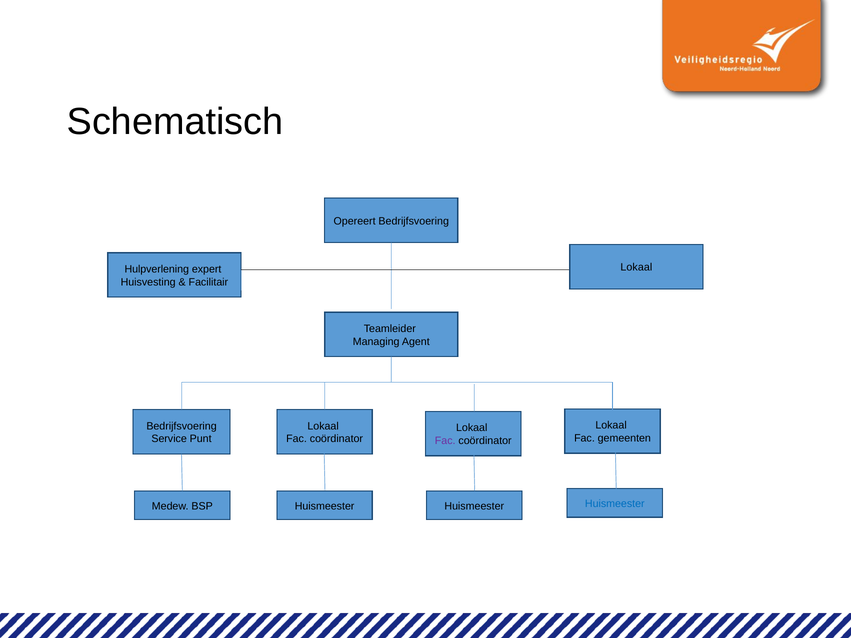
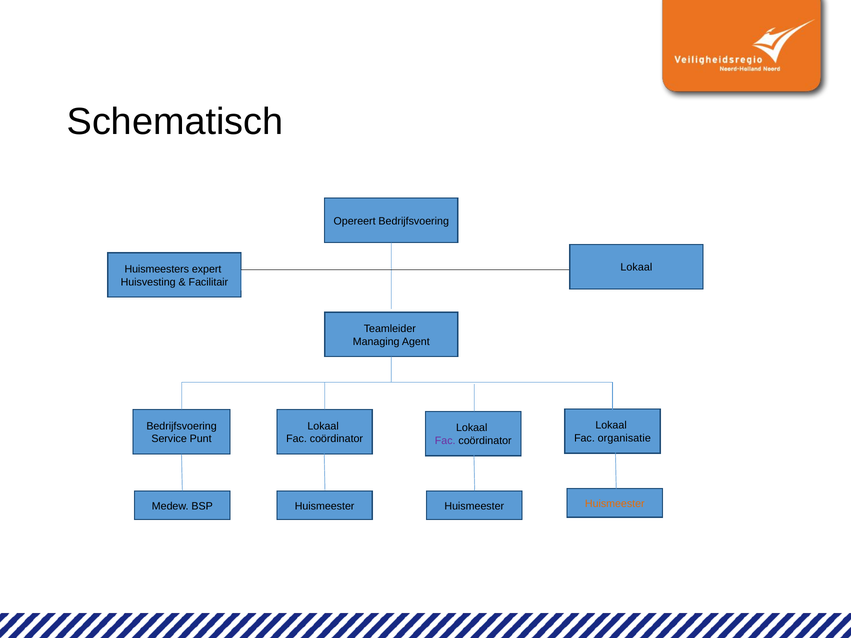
Hulpverlening: Hulpverlening -> Huismeesters
gemeenten: gemeenten -> organisatie
Huismeester at (615, 504) colour: blue -> orange
